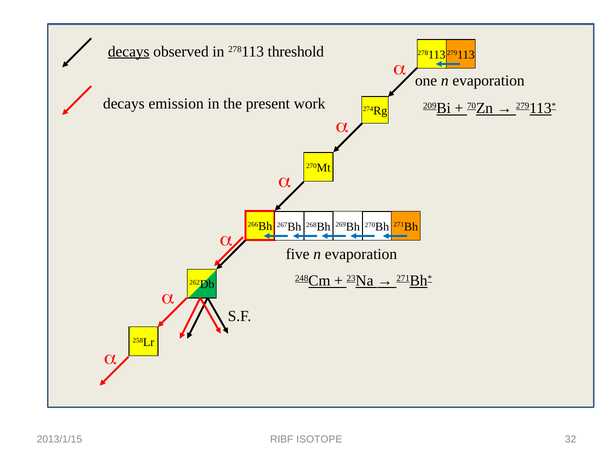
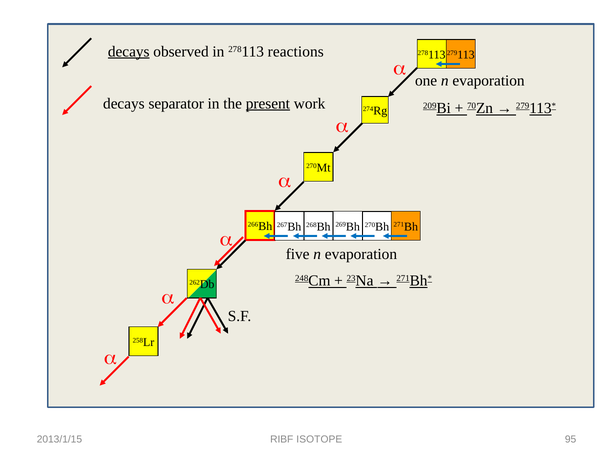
threshold: threshold -> reactions
emission: emission -> separator
present underline: none -> present
32: 32 -> 95
